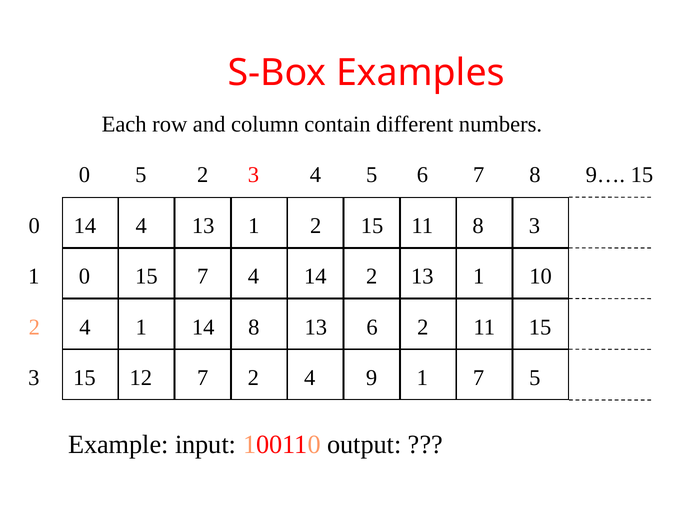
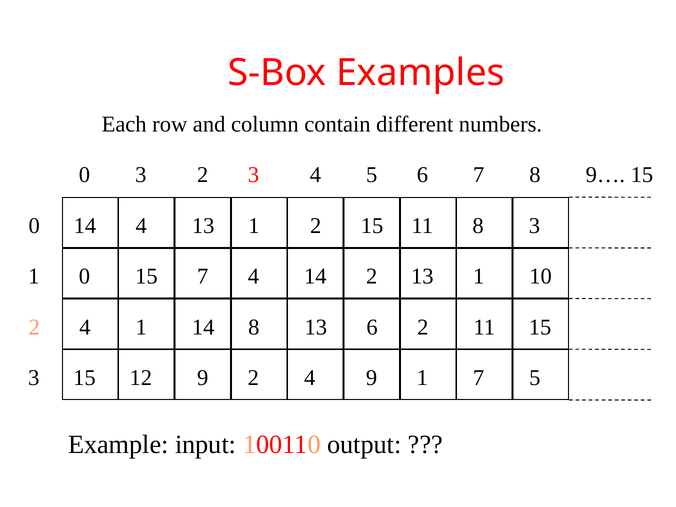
0 5: 5 -> 3
12 7: 7 -> 9
